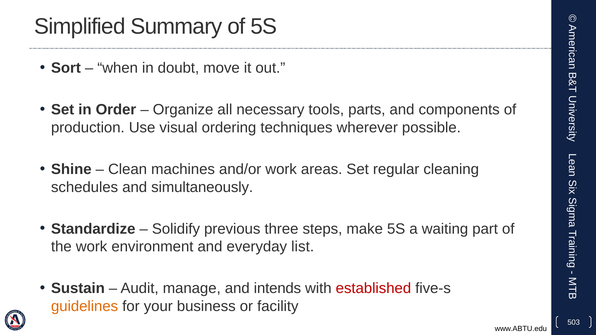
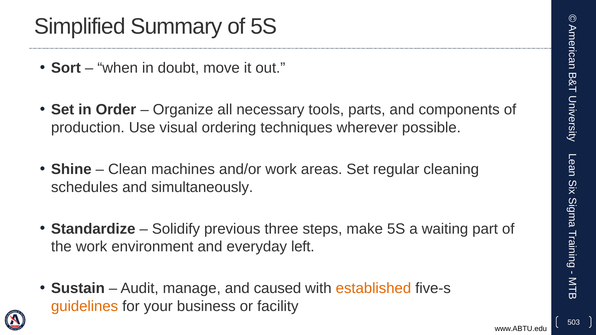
list: list -> left
intends: intends -> caused
established colour: red -> orange
